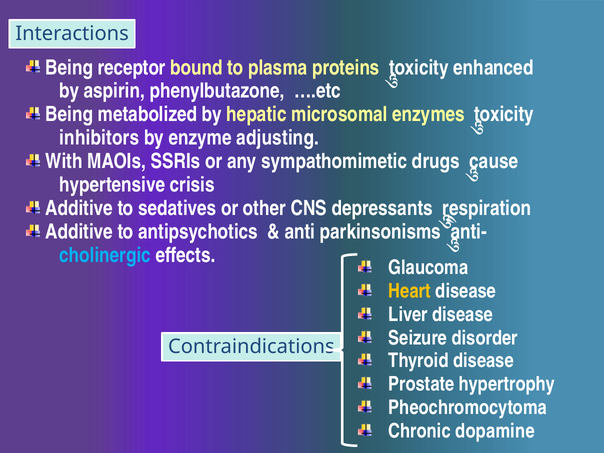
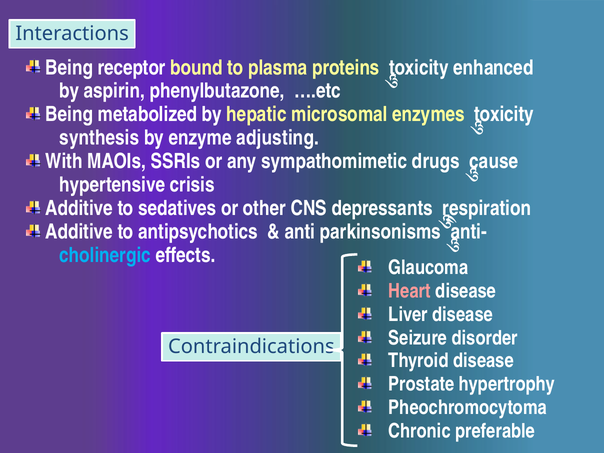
inhibitors: inhibitors -> synthesis
Heart colour: yellow -> pink
dopamine: dopamine -> preferable
